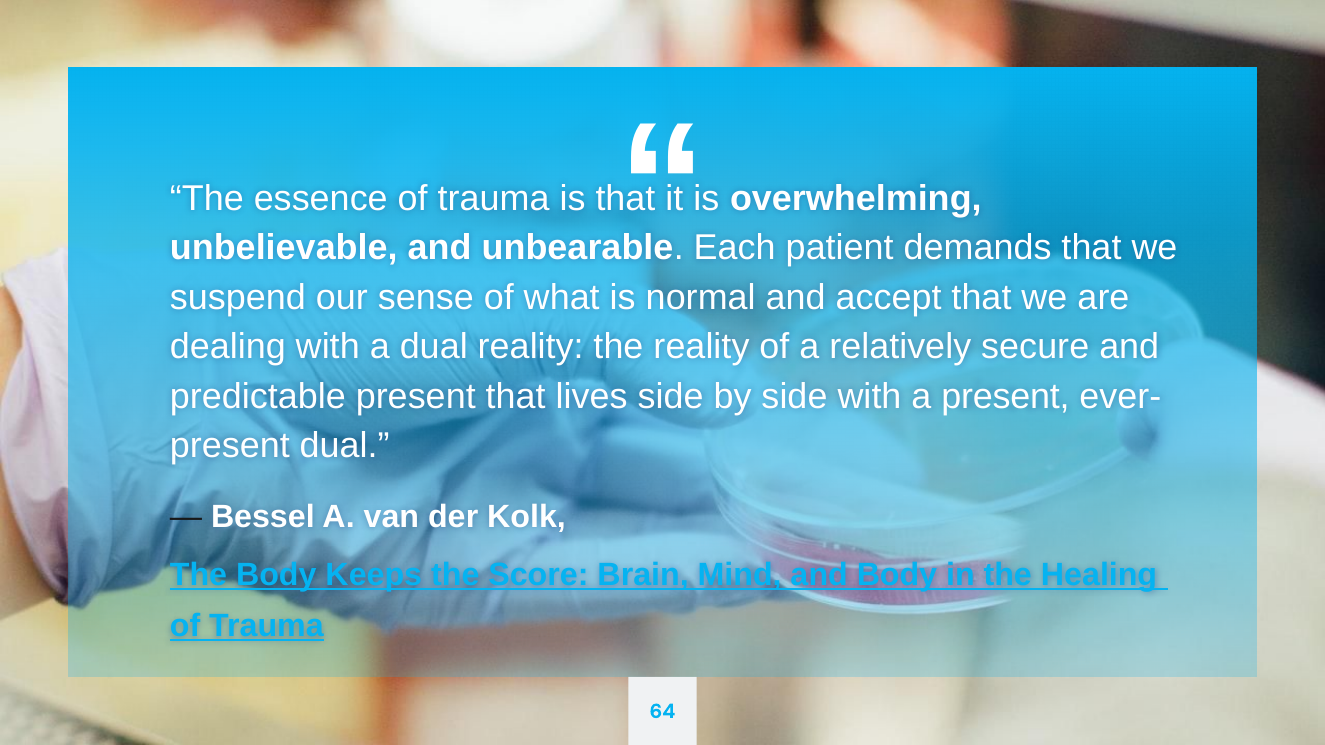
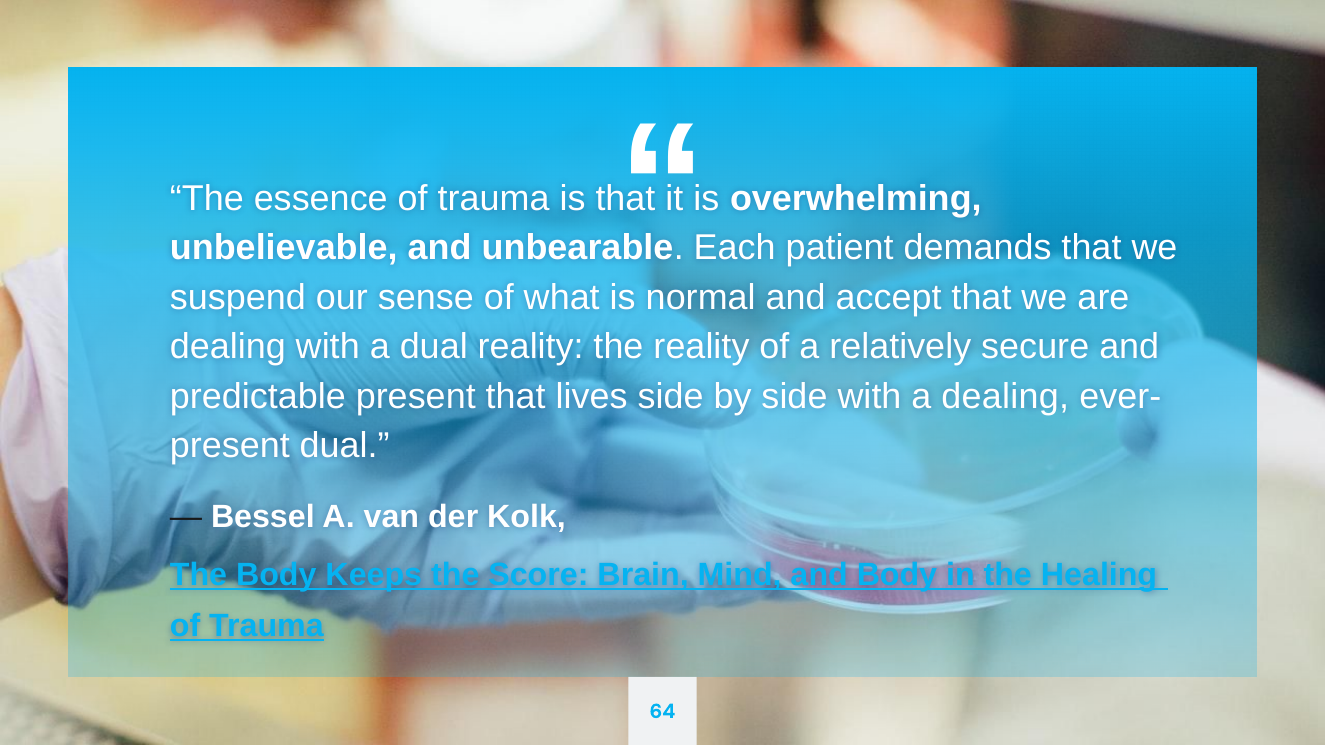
a present: present -> dealing
